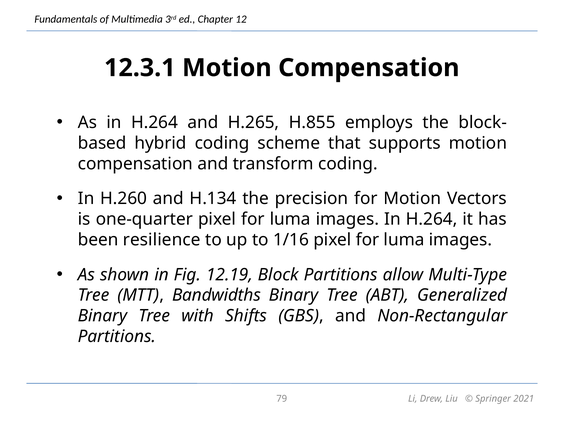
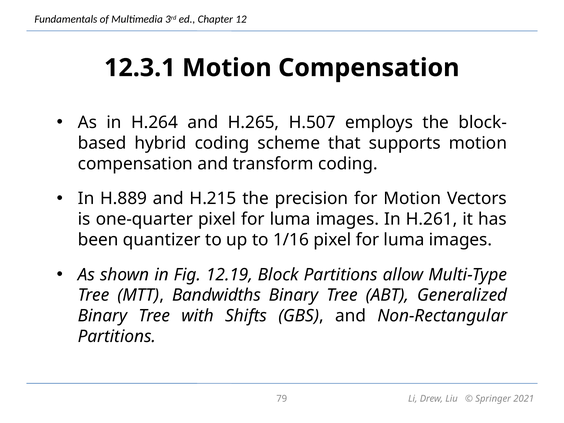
H.855: H.855 -> H.507
H.260: H.260 -> H.889
H.134: H.134 -> H.215
images In H.264: H.264 -> H.261
resilience: resilience -> quantizer
